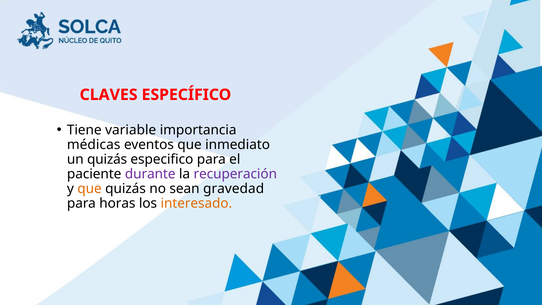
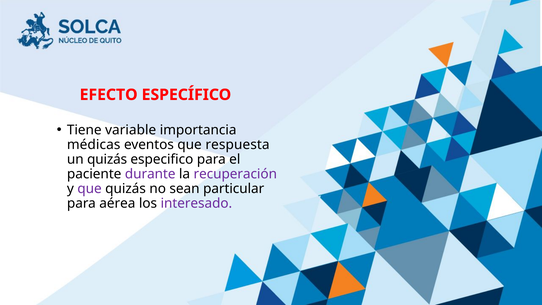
CLAVES: CLAVES -> EFECTO
inmediato: inmediato -> respuesta
que at (90, 189) colour: orange -> purple
gravedad: gravedad -> particular
horas: horas -> aérea
interesado colour: orange -> purple
